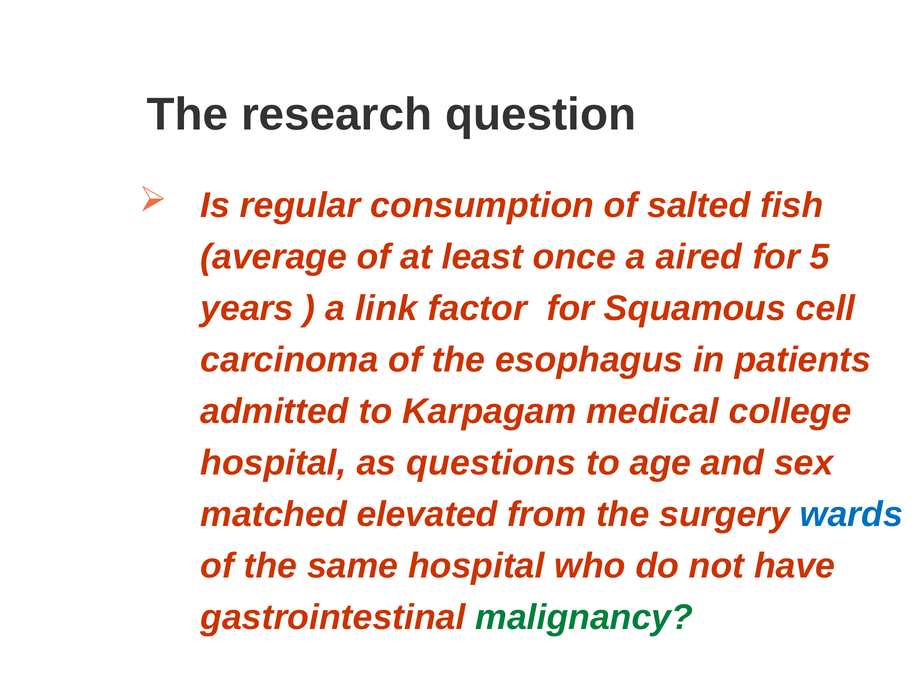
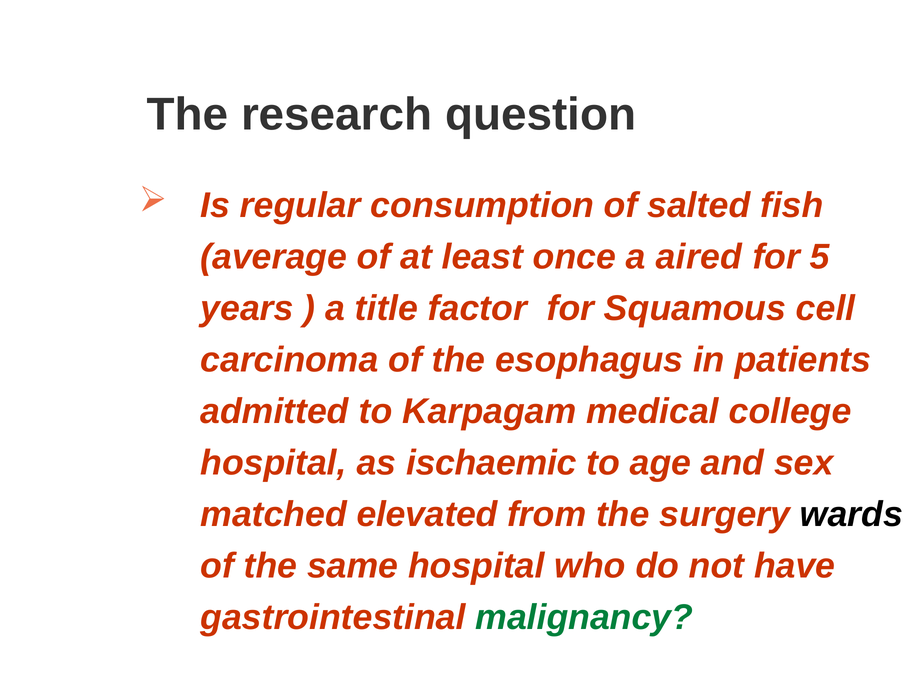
link: link -> title
questions: questions -> ischaemic
wards colour: blue -> black
